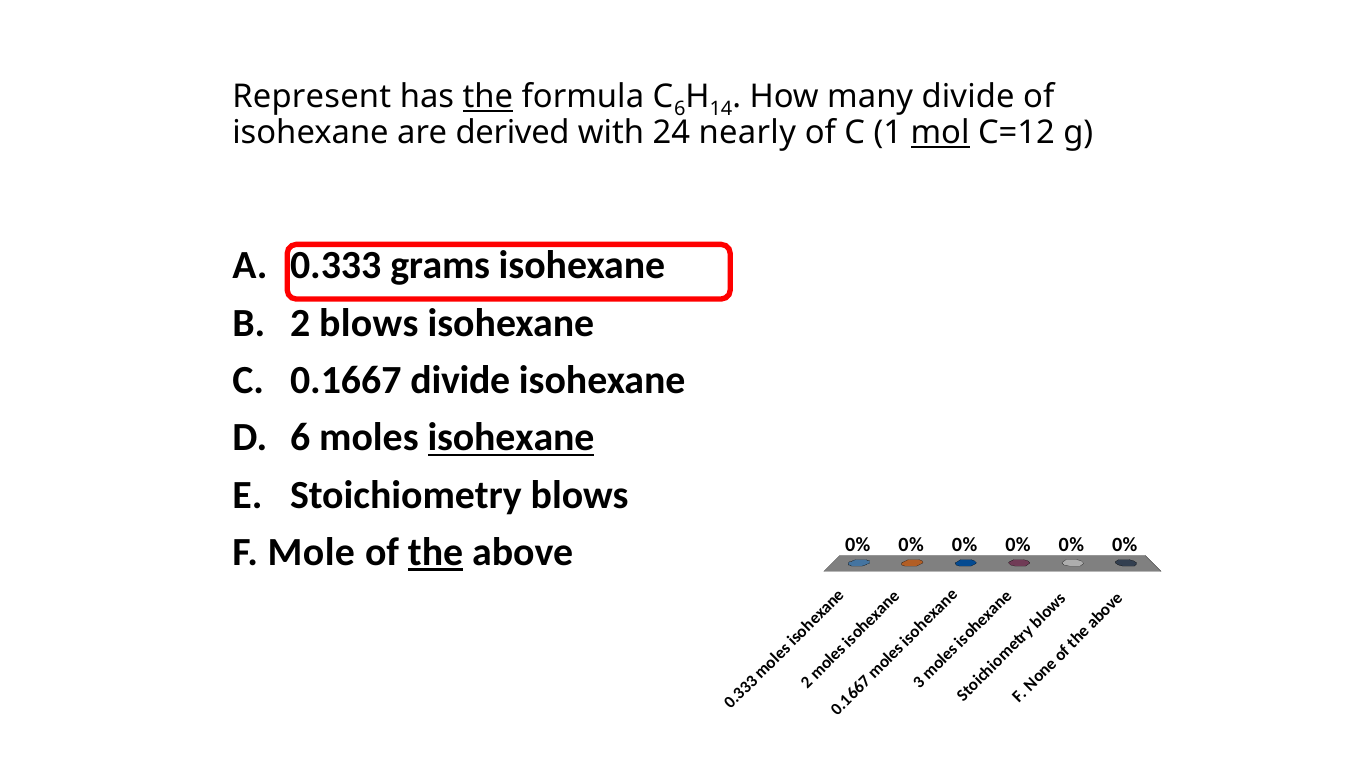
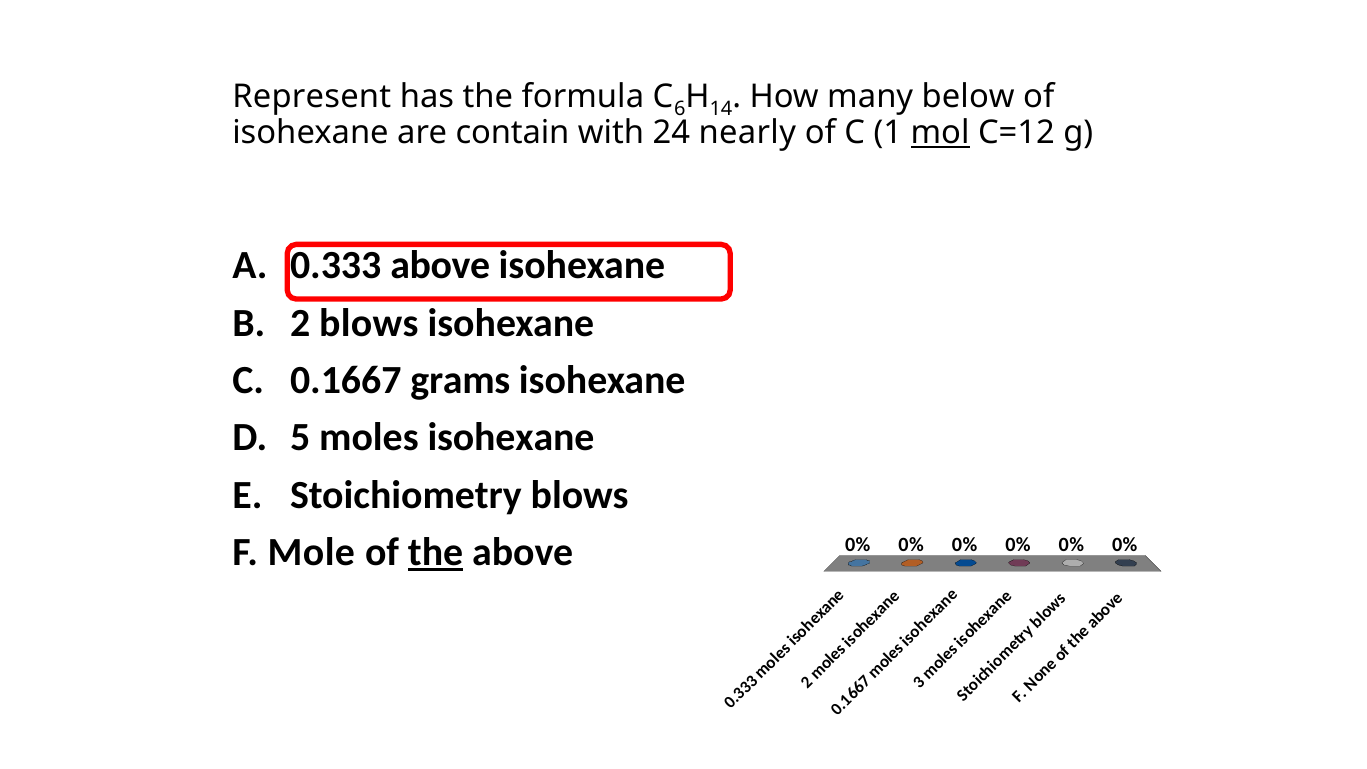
the at (488, 96) underline: present -> none
many divide: divide -> below
derived: derived -> contain
0.333 grams: grams -> above
0.1667 divide: divide -> grams
6 at (300, 438): 6 -> 5
isohexane at (511, 438) underline: present -> none
